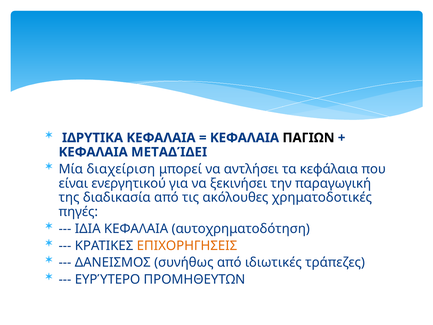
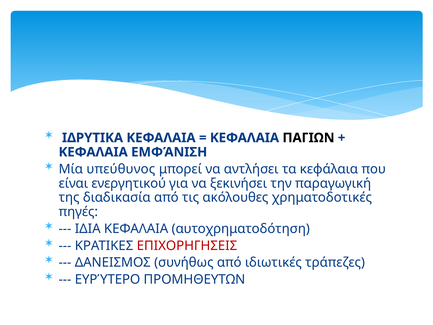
ΜΕΤΑΔΊΔΕΙ: ΜΕΤΑΔΊΔΕΙ -> ΕΜΦΆΝΙΣΗ
διαχείριση: διαχείριση -> υπεύθυνος
ΕΠΙΧΟΡΗΓΗΣΕΙΣ colour: orange -> red
